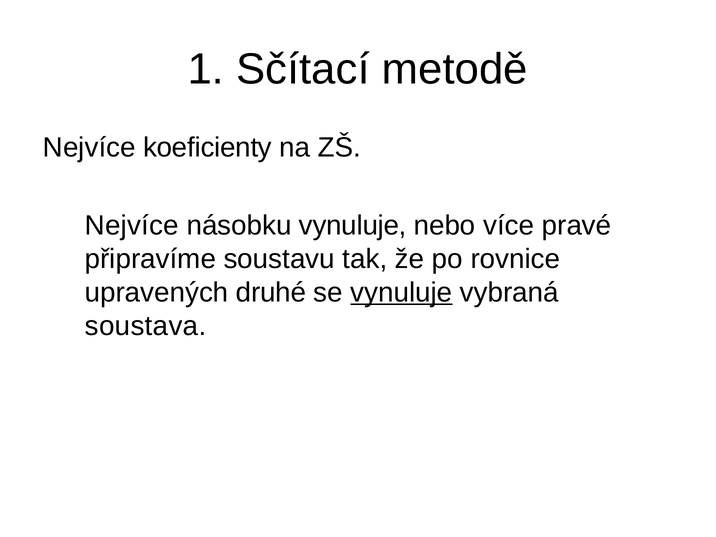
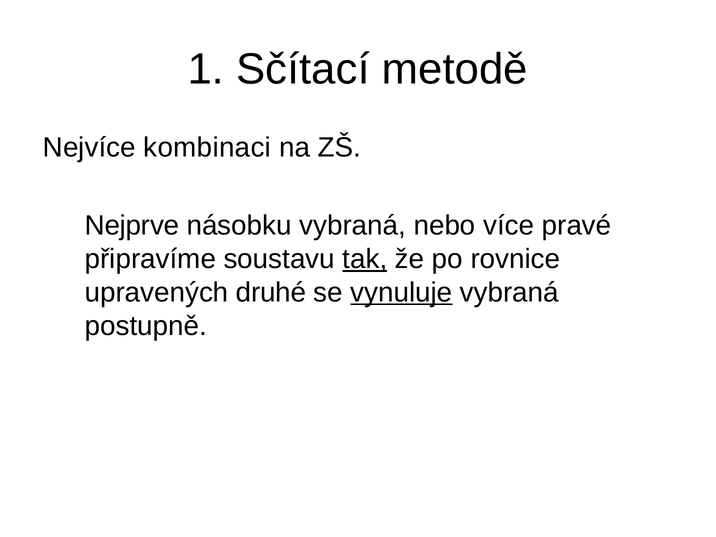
koeficienty: koeficienty -> kombinaci
Nejvíce at (132, 226): Nejvíce -> Nejprve
násobku vynuluje: vynuluje -> vybraná
tak underline: none -> present
soustava: soustava -> postupně
